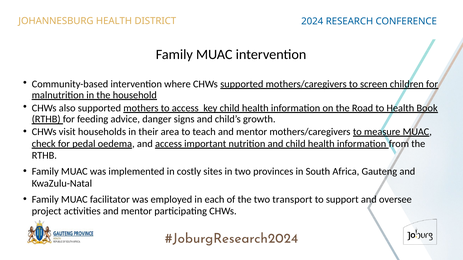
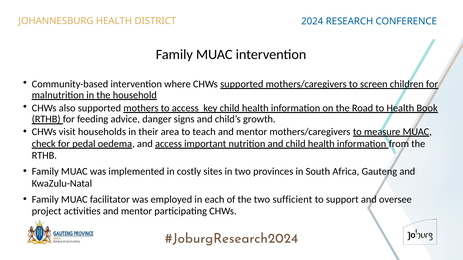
transport: transport -> sufficient
